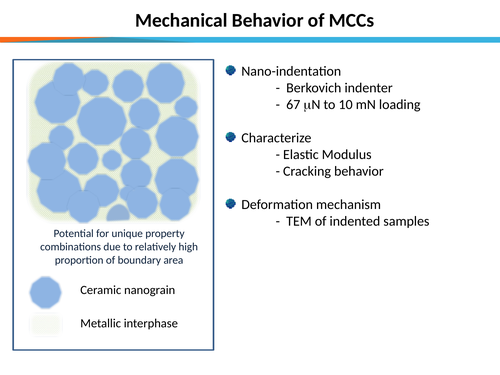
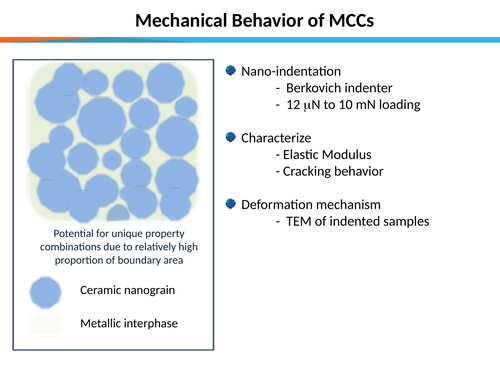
67: 67 -> 12
